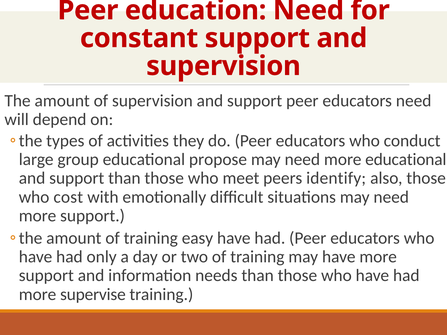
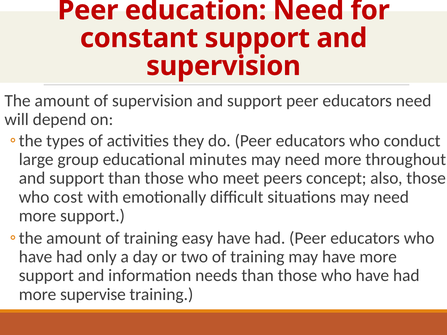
propose: propose -> minutes
more educational: educational -> throughout
identify: identify -> concept
